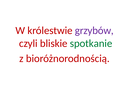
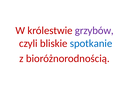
spotkanie colour: green -> blue
